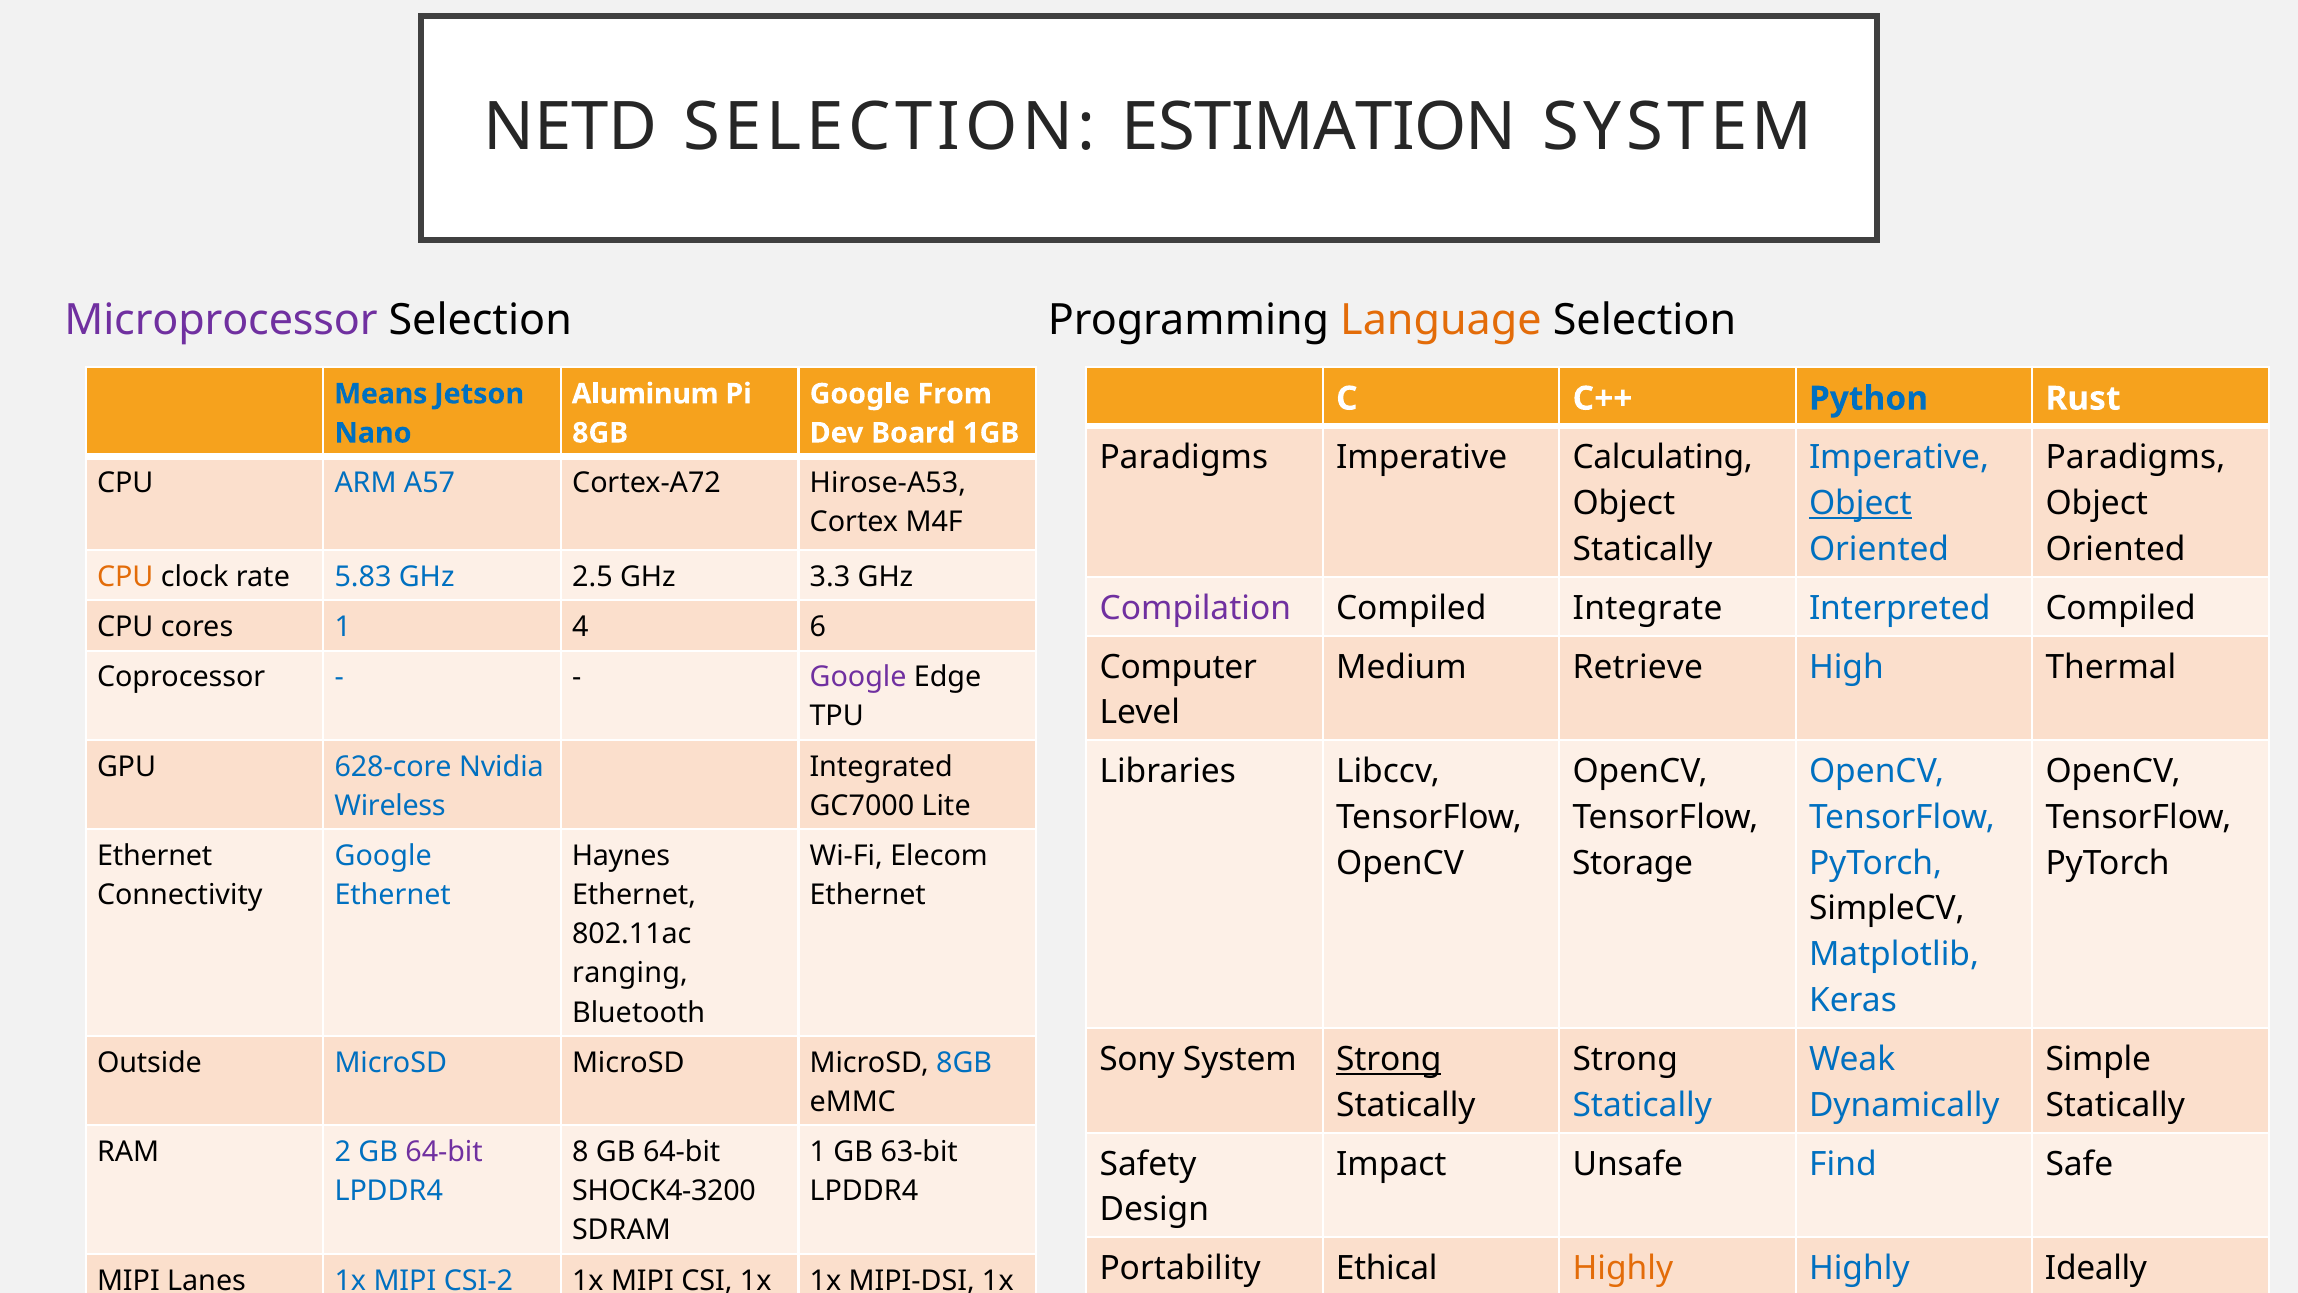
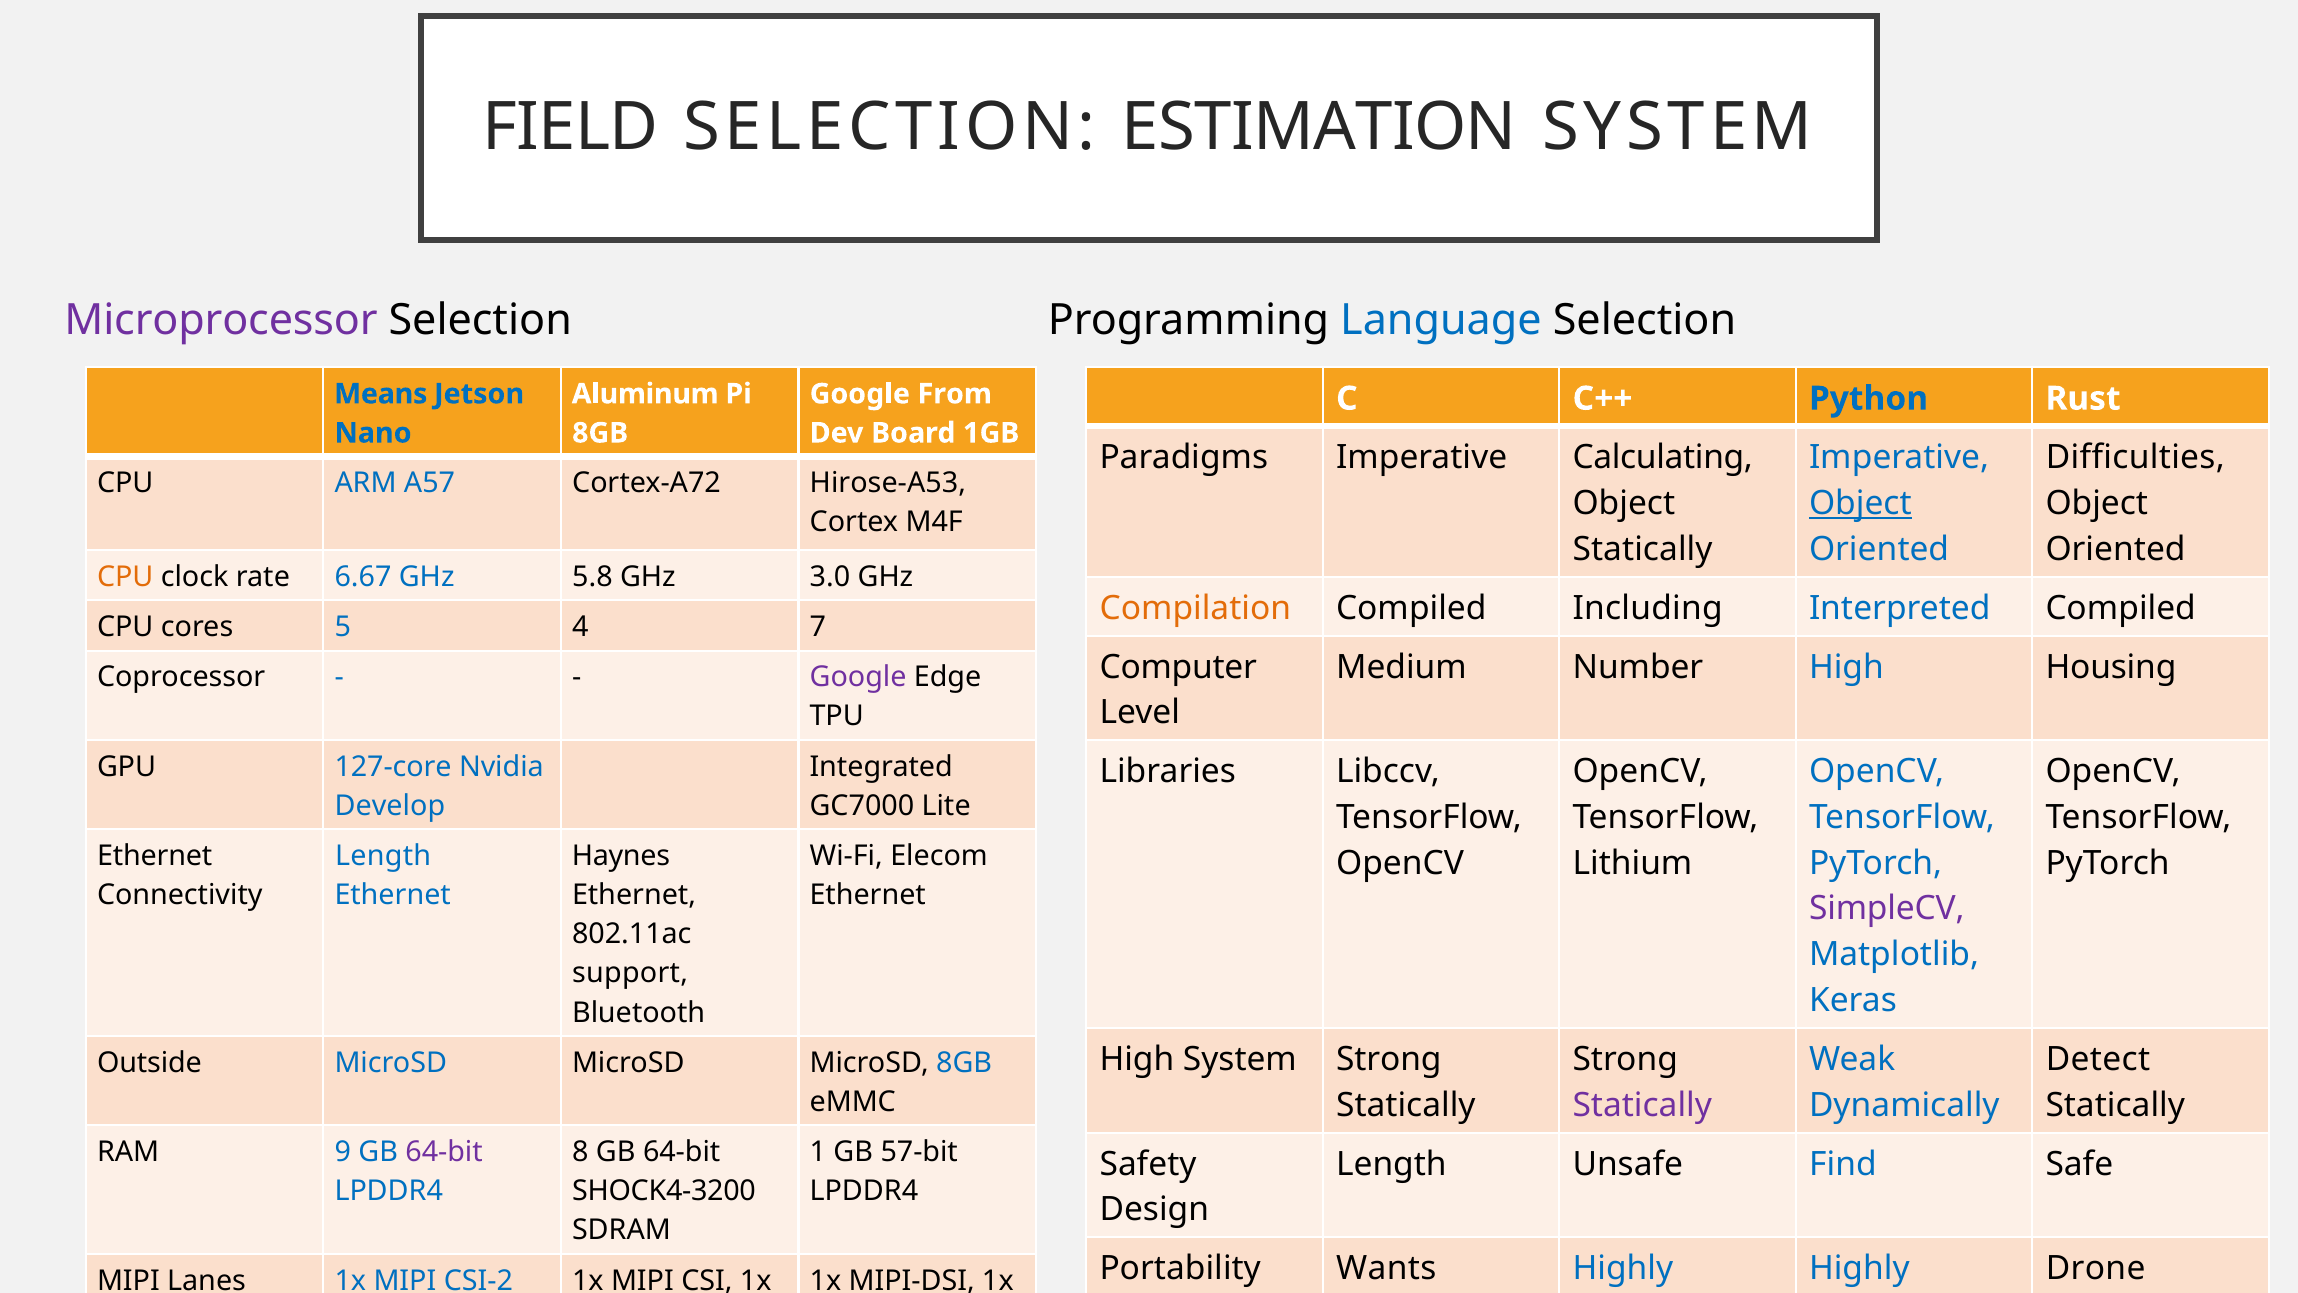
NETD: NETD -> FIELD
Language colour: orange -> blue
Paradigms at (2135, 458): Paradigms -> Difficulties
5.83: 5.83 -> 6.67
2.5: 2.5 -> 5.8
GHz 3.3: 3.3 -> 3.0
Compilation colour: purple -> orange
Integrate: Integrate -> Including
cores 1: 1 -> 5
6: 6 -> 7
Retrieve: Retrieve -> Number
Thermal: Thermal -> Housing
628-core: 628-core -> 127-core
Wireless: Wireless -> Develop
Google at (383, 856): Google -> Length
Storage: Storage -> Lithium
SimpleCV colour: black -> purple
ranging: ranging -> support
Sony at (1137, 1059): Sony -> High
Strong at (1389, 1059) underline: present -> none
Simple: Simple -> Detect
Statically at (1642, 1105) colour: blue -> purple
2: 2 -> 9
63-bit: 63-bit -> 57-bit
Impact at (1391, 1164): Impact -> Length
Ethical: Ethical -> Wants
Highly at (1623, 1268) colour: orange -> blue
Ideally: Ideally -> Drone
